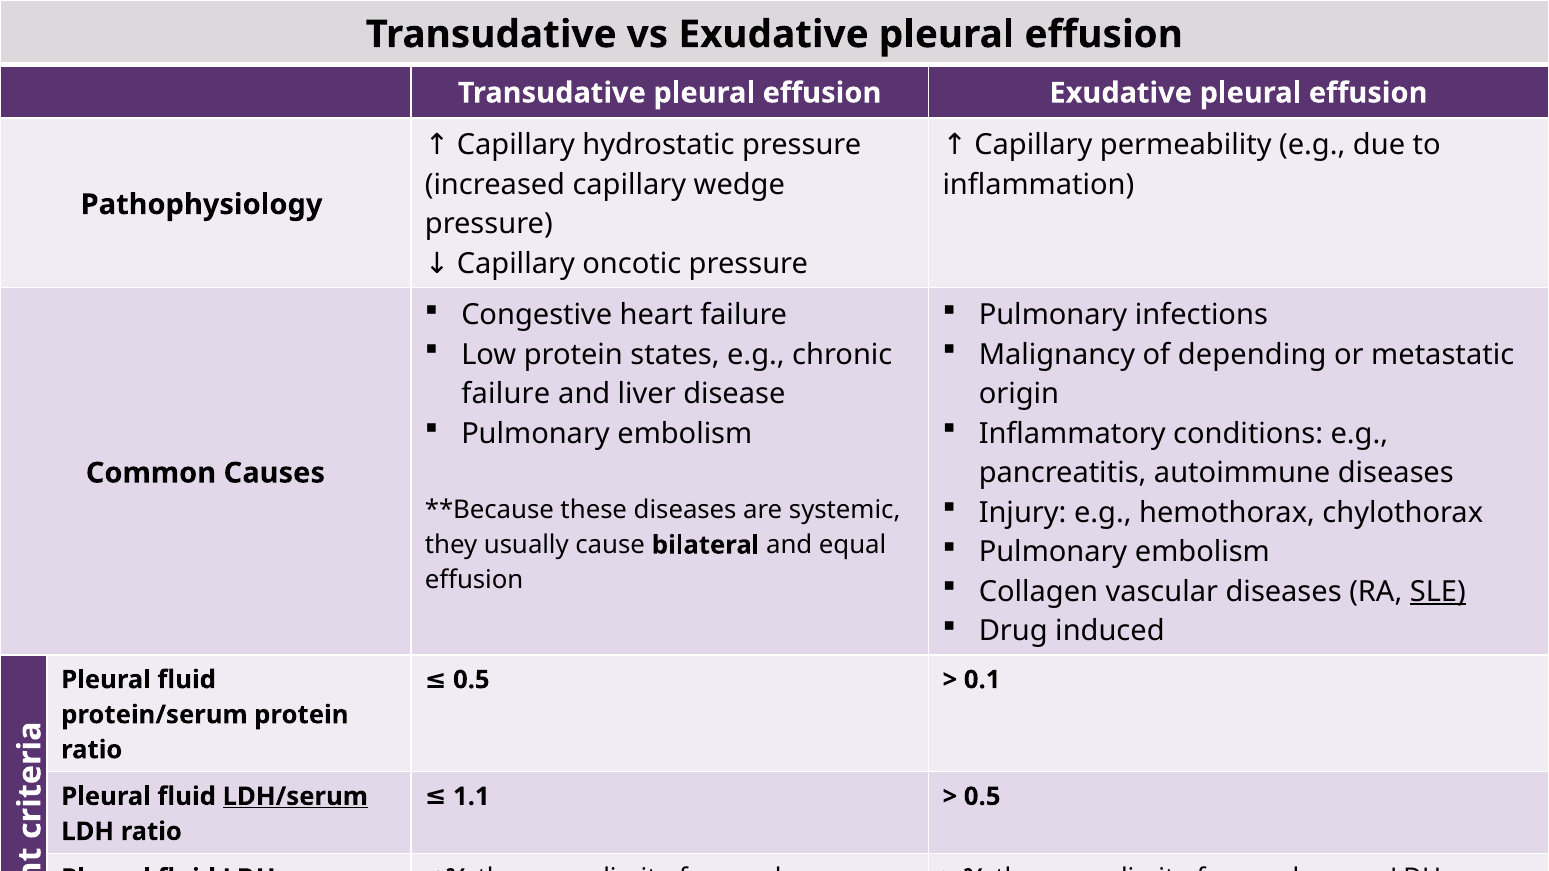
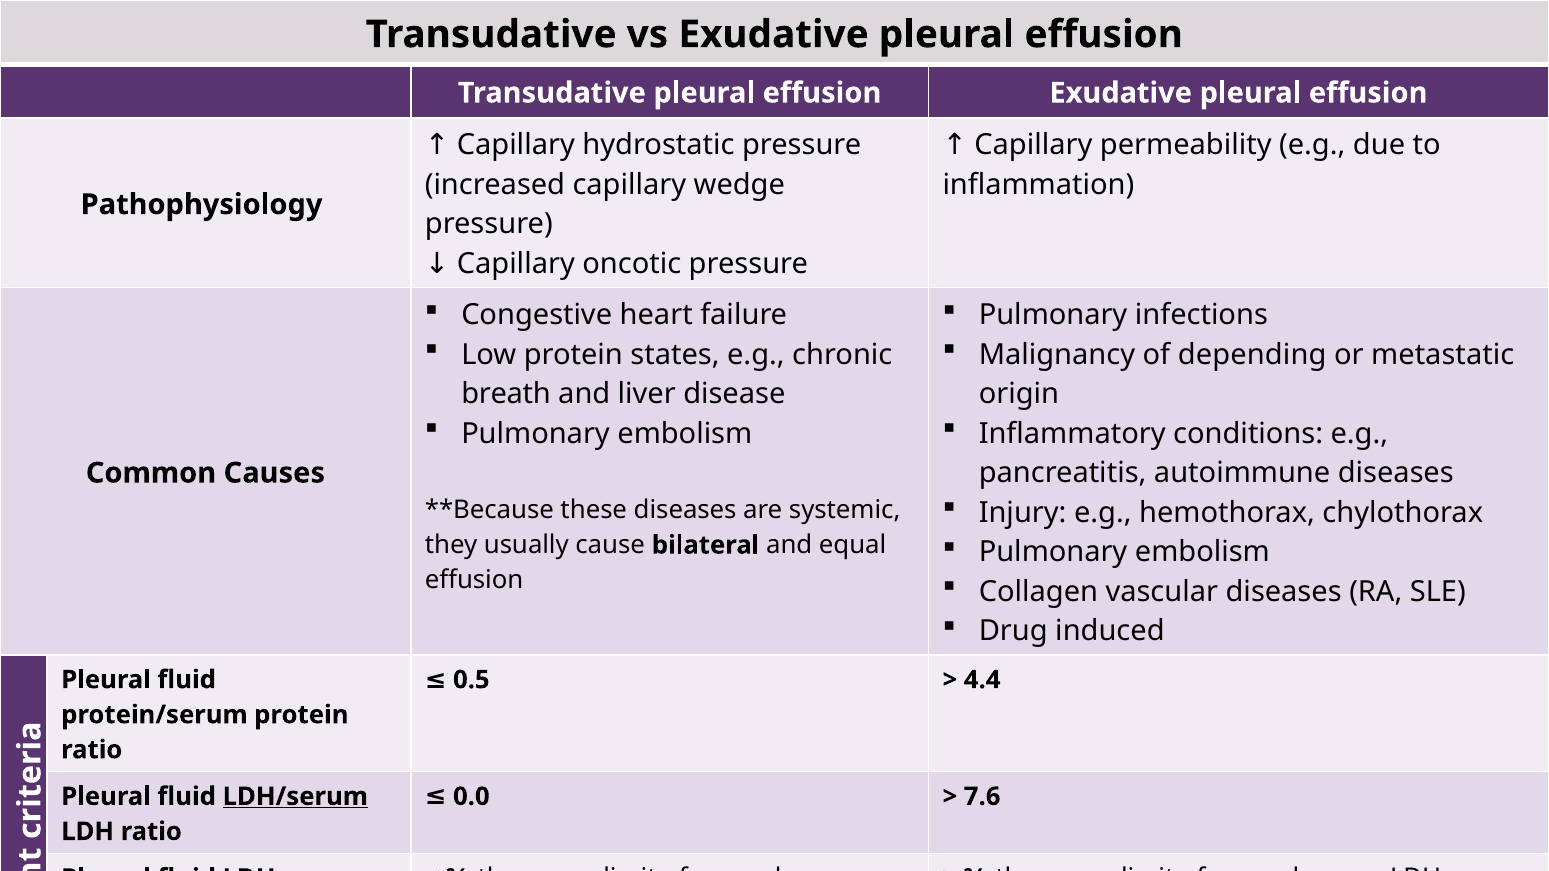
failure at (506, 394): failure -> breath
SLE underline: present -> none
0.1: 0.1 -> 4.4
1.1: 1.1 -> 0.0
0.5 at (982, 797): 0.5 -> 7.6
